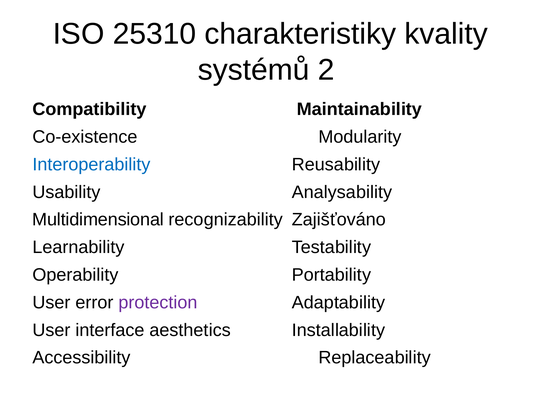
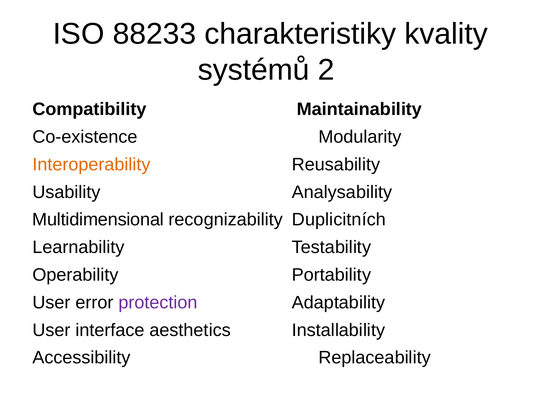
25310: 25310 -> 88233
Interoperability colour: blue -> orange
Zajišťováno: Zajišťováno -> Duplicitních
